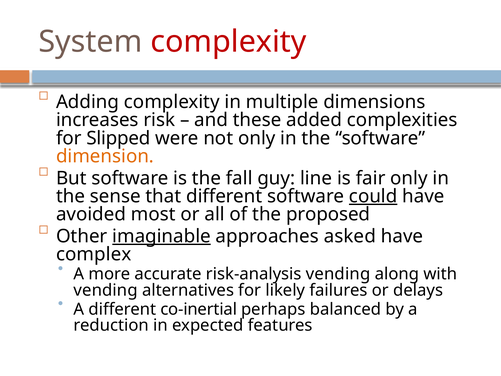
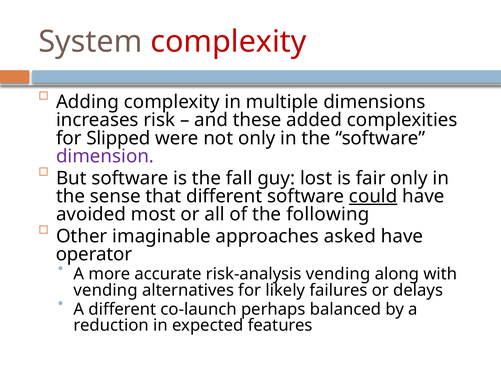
dimension colour: orange -> purple
line: line -> lost
proposed: proposed -> following
imaginable underline: present -> none
complex: complex -> operator
co-inertial: co-inertial -> co-launch
